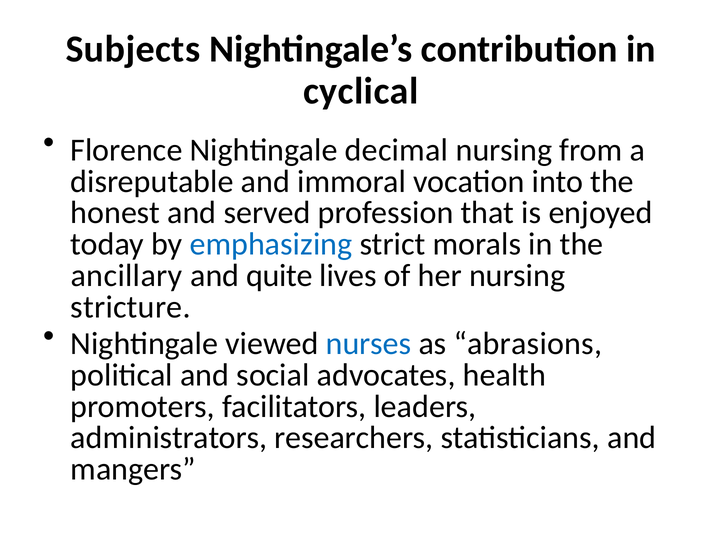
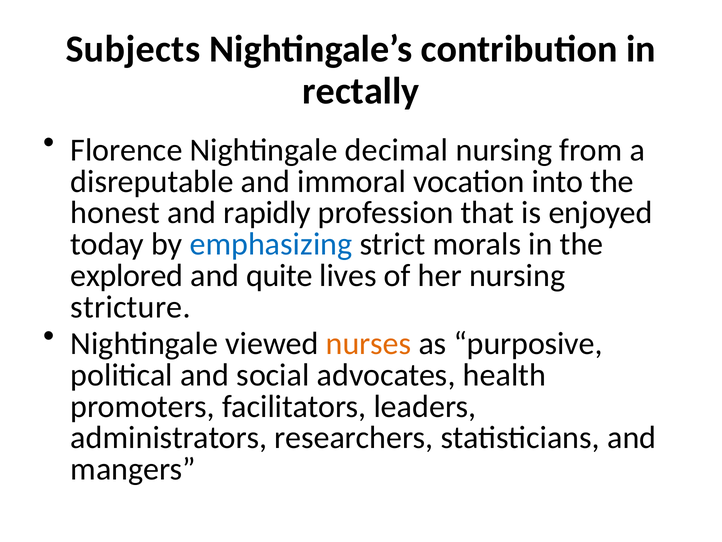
cyclical: cyclical -> rectally
served: served -> rapidly
ancillary: ancillary -> explored
nurses colour: blue -> orange
abrasions: abrasions -> purposive
